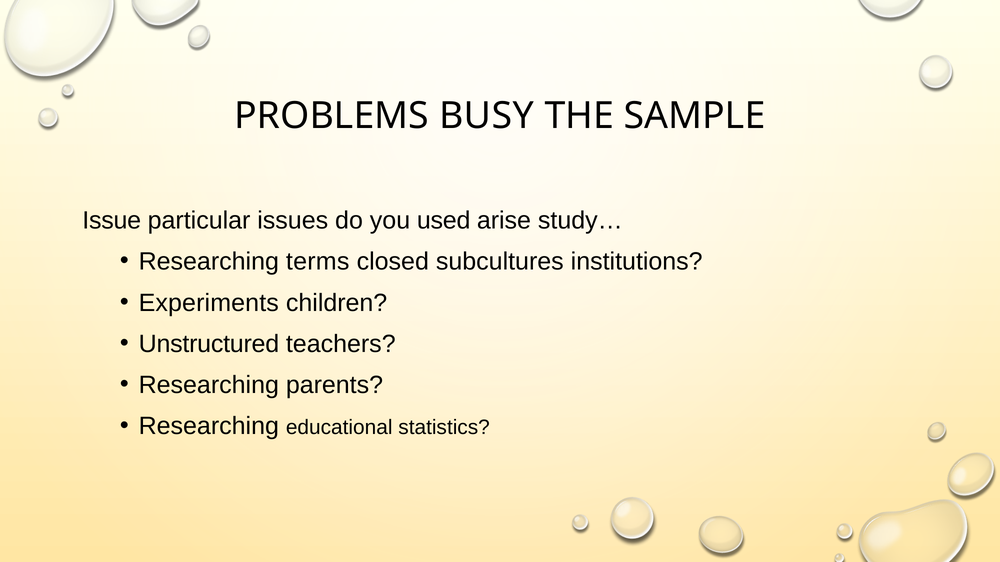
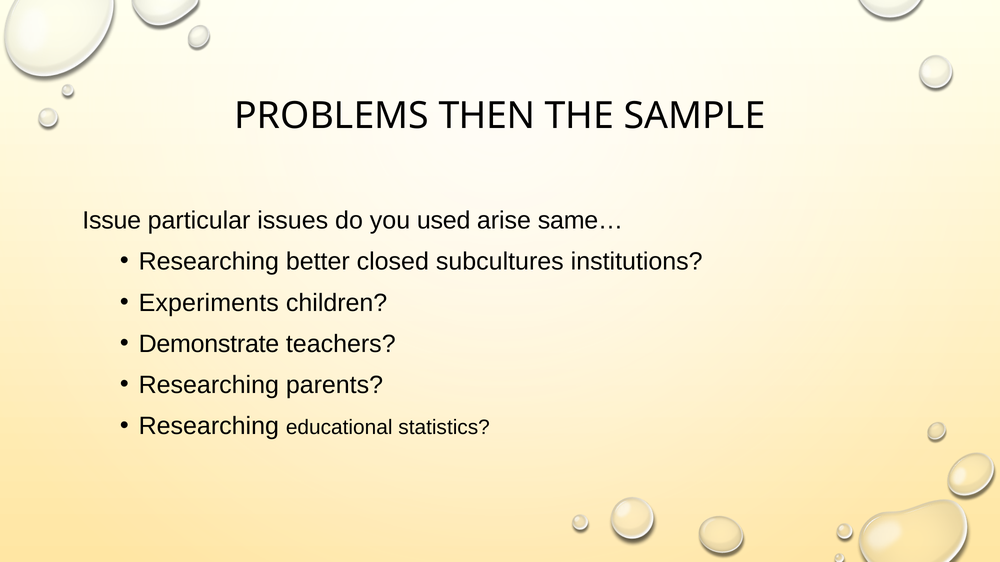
BUSY: BUSY -> THEN
study…: study… -> same…
terms: terms -> better
Unstructured: Unstructured -> Demonstrate
